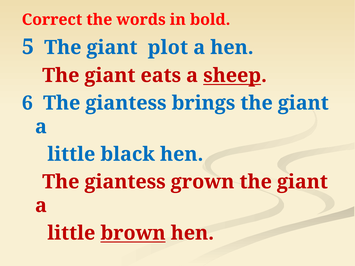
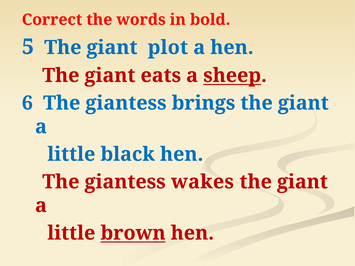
grown: grown -> wakes
